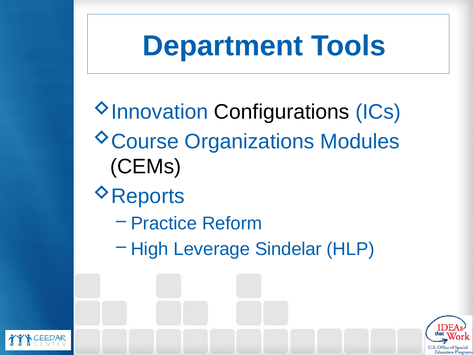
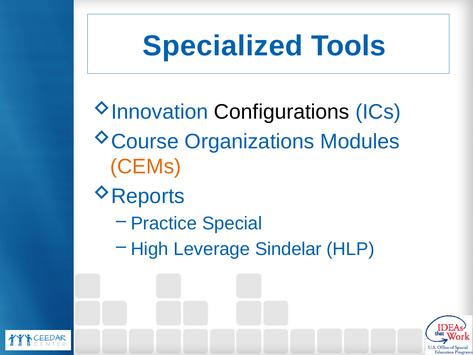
Department: Department -> Specialized
CEMs colour: black -> orange
Reform: Reform -> Special
